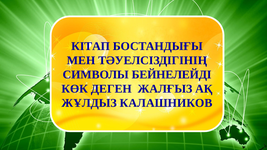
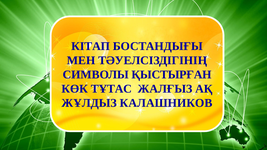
БЕЙНЕЛЕЙДІ: БЕЙНЕЛЕЙДІ -> ҚЫСТЫРҒАН
ДЕГЕН: ДЕГЕН -> ТҰТАС
